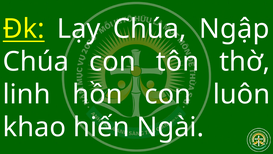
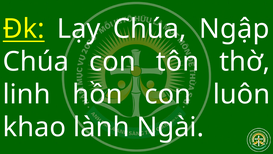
hiến: hiến -> lành
